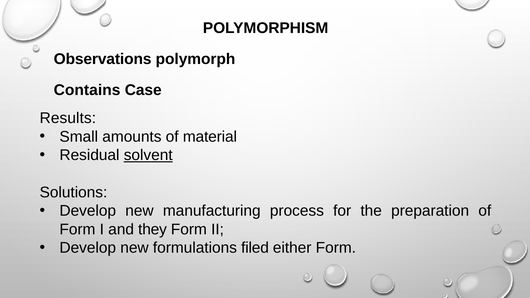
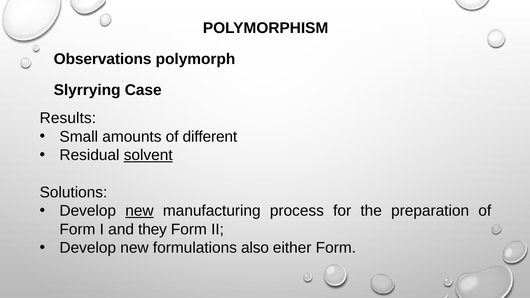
Contains: Contains -> Slyrrying
material: material -> different
new at (139, 211) underline: none -> present
filed: filed -> also
